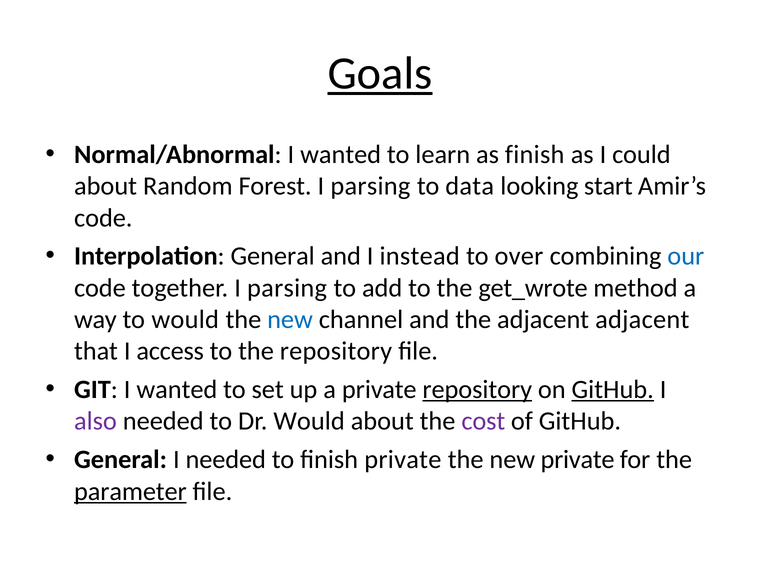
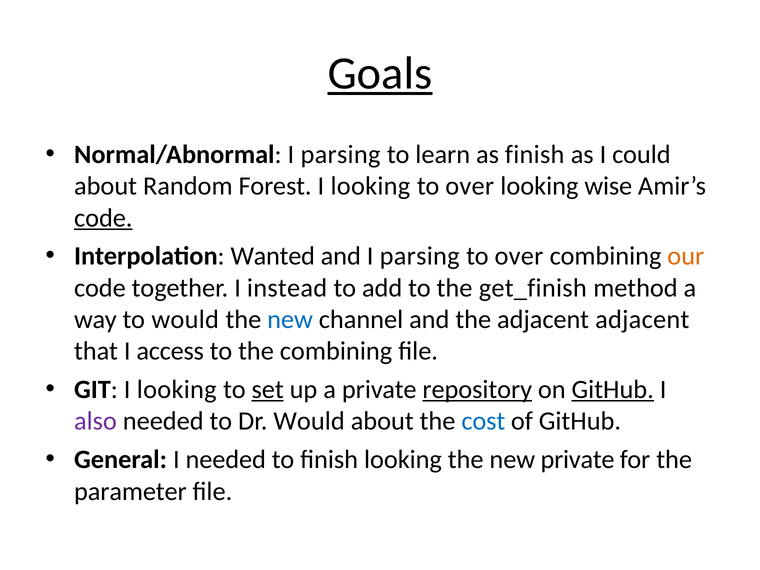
Normal/Abnormal I wanted: wanted -> parsing
Forest I parsing: parsing -> looking
data at (470, 186): data -> over
start: start -> wise
code at (103, 218) underline: none -> present
Interpolation General: General -> Wanted
and I instead: instead -> parsing
our colour: blue -> orange
together I parsing: parsing -> instead
get_wrote: get_wrote -> get_finish
the repository: repository -> combining
GIT I wanted: wanted -> looking
set underline: none -> present
cost colour: purple -> blue
finish private: private -> looking
parameter underline: present -> none
